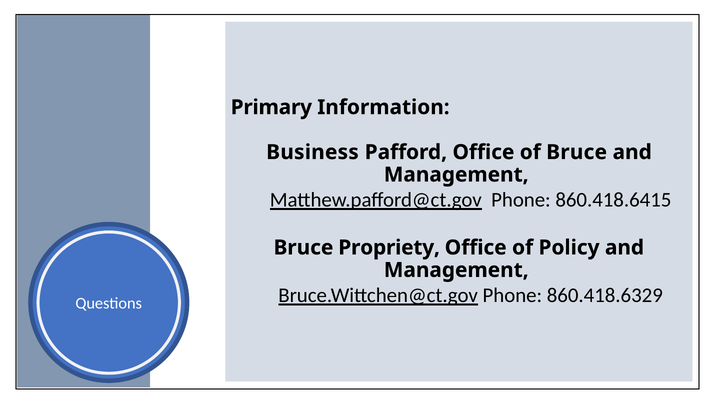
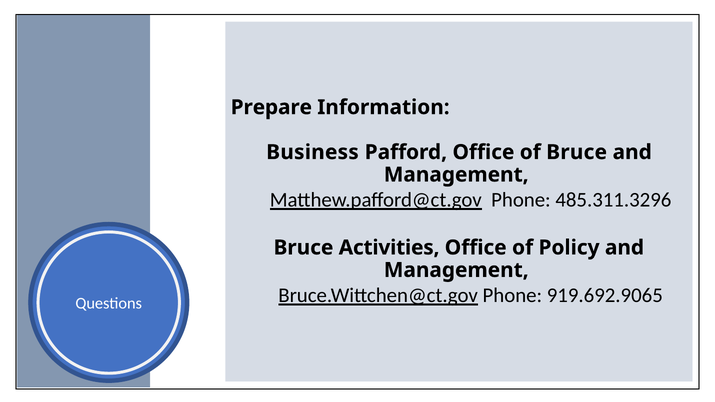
Primary: Primary -> Prepare
860.418.6415: 860.418.6415 -> 485.311.3296
Propriety: Propriety -> Activities
860.418.6329: 860.418.6329 -> 919.692.9065
